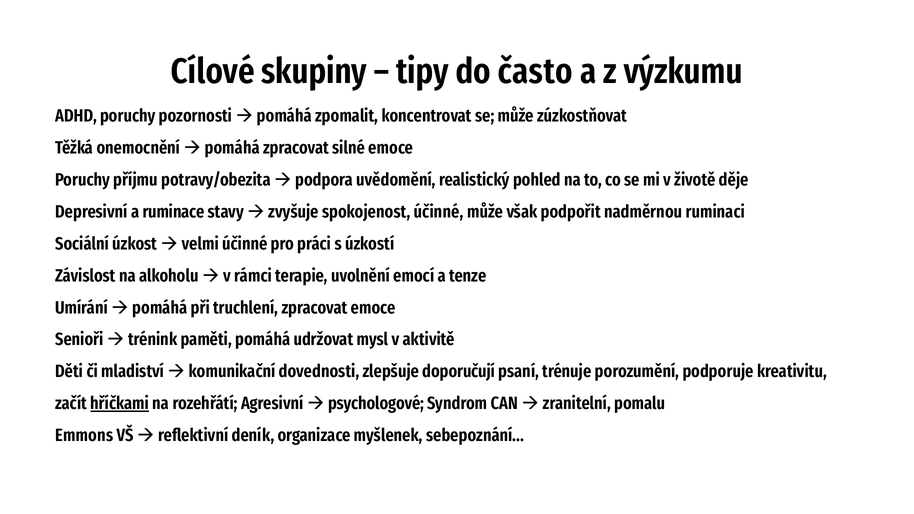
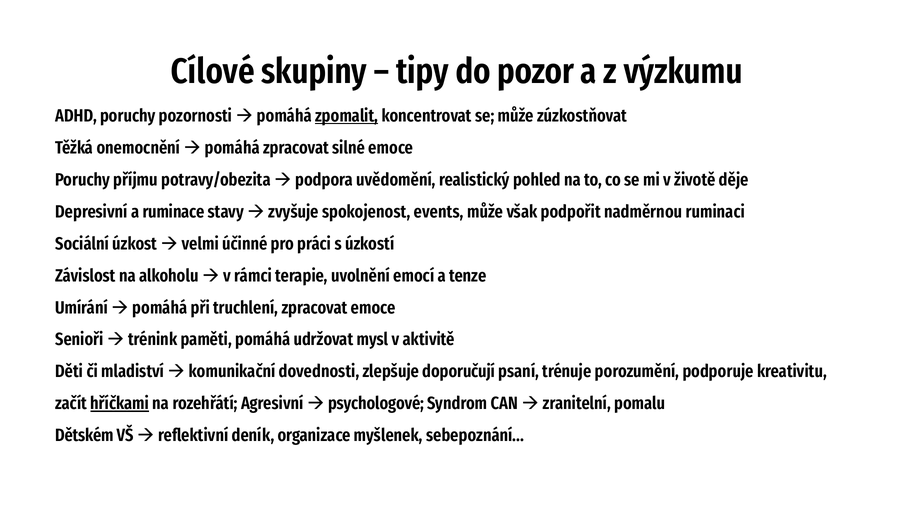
často: často -> pozor
zpomalit underline: none -> present
spokojenost účinné: účinné -> events
Emmons: Emmons -> Dětském
